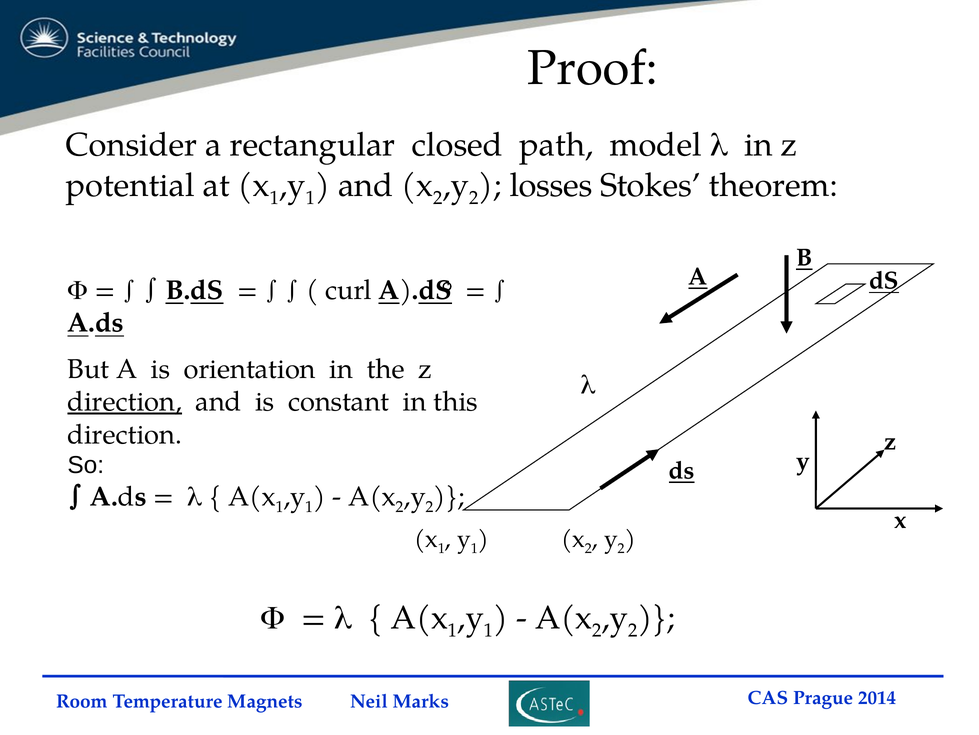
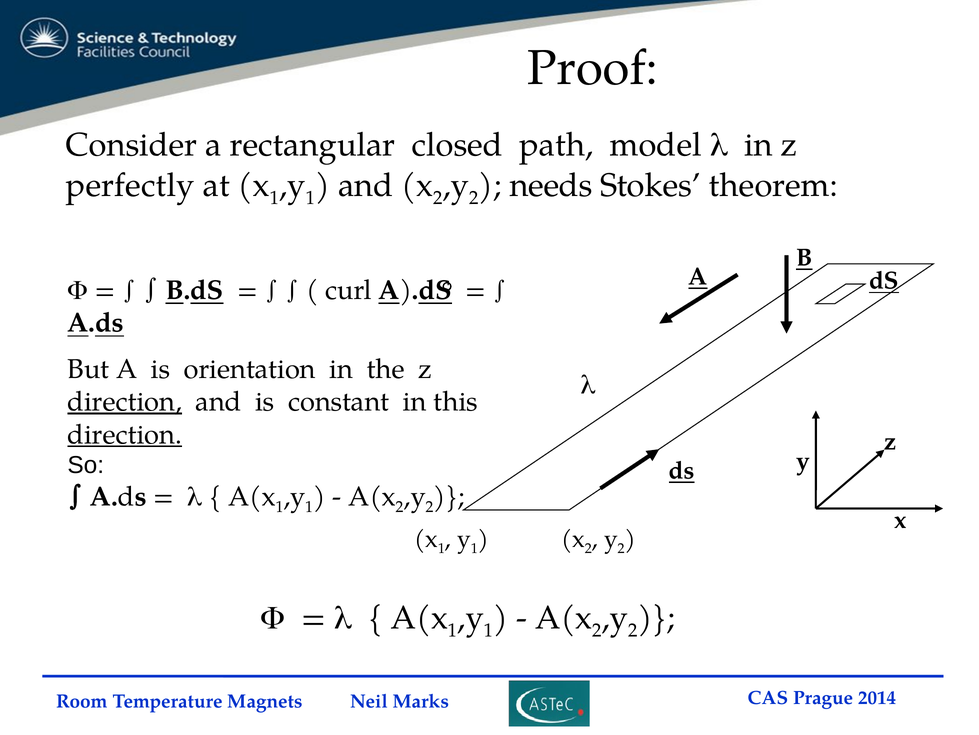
potential: potential -> perfectly
losses: losses -> needs
direction at (125, 434) underline: none -> present
